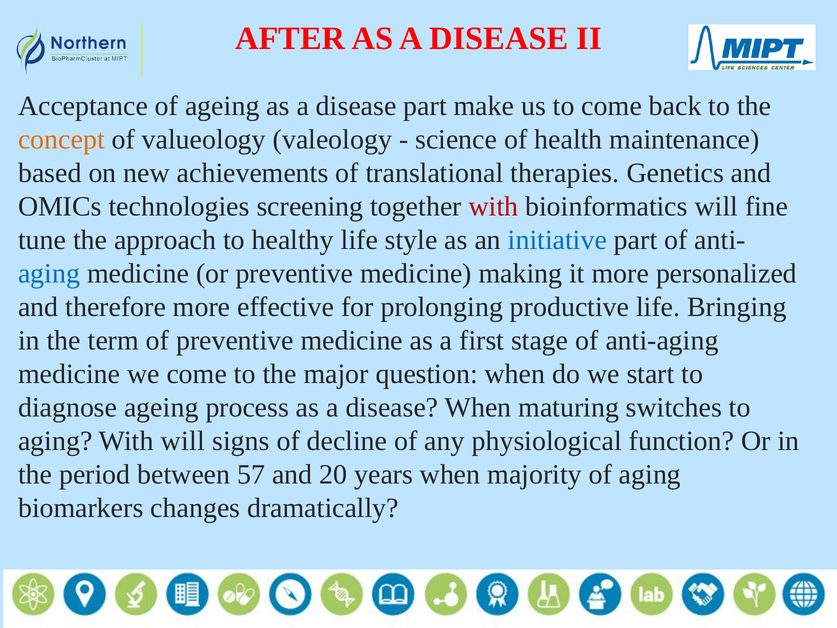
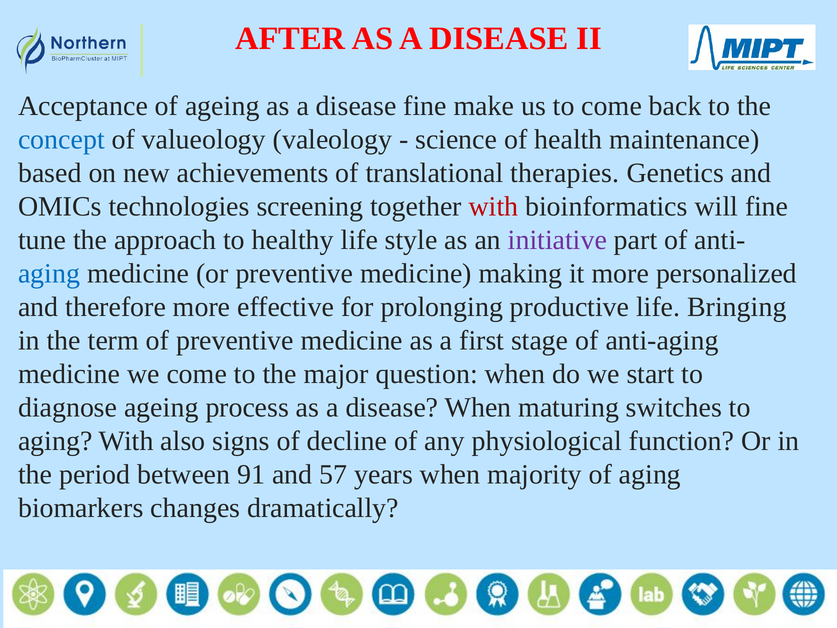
disease part: part -> fine
concept colour: orange -> blue
initiative colour: blue -> purple
With will: will -> also
57: 57 -> 91
20: 20 -> 57
